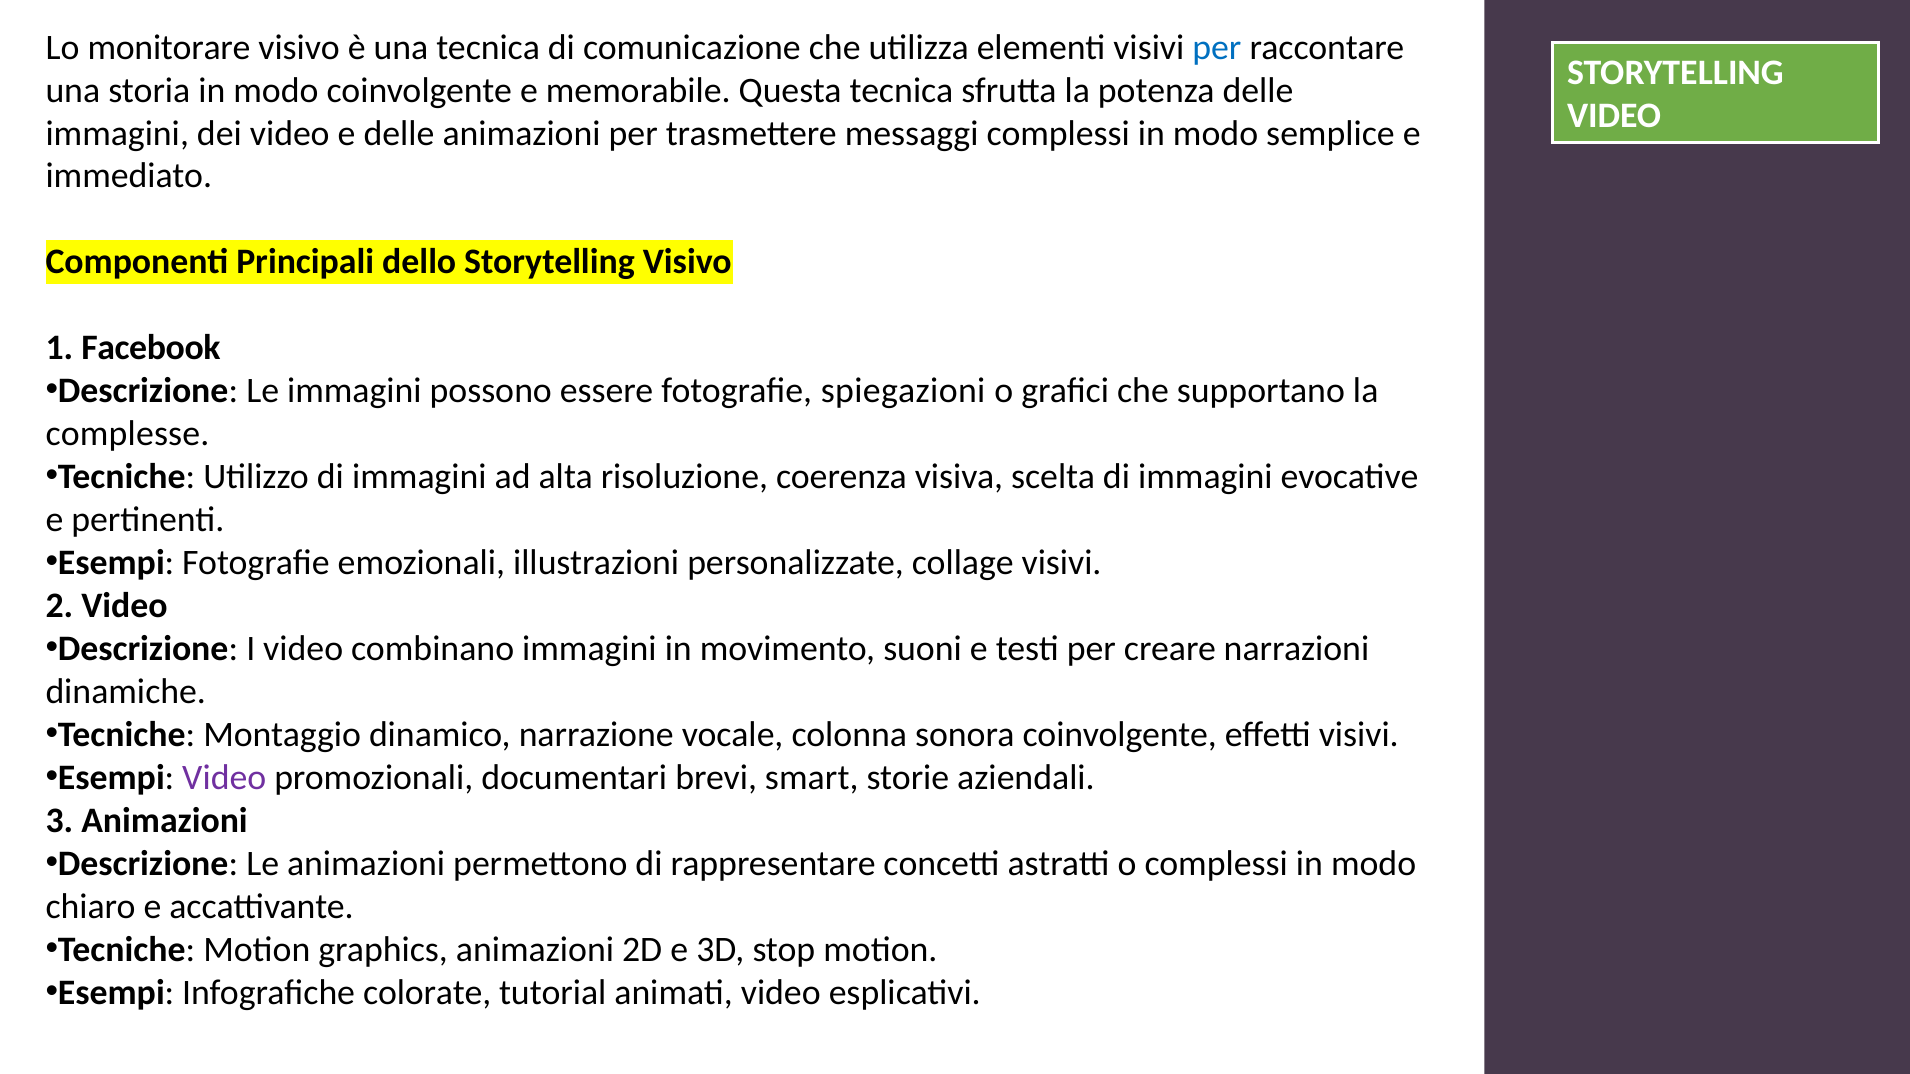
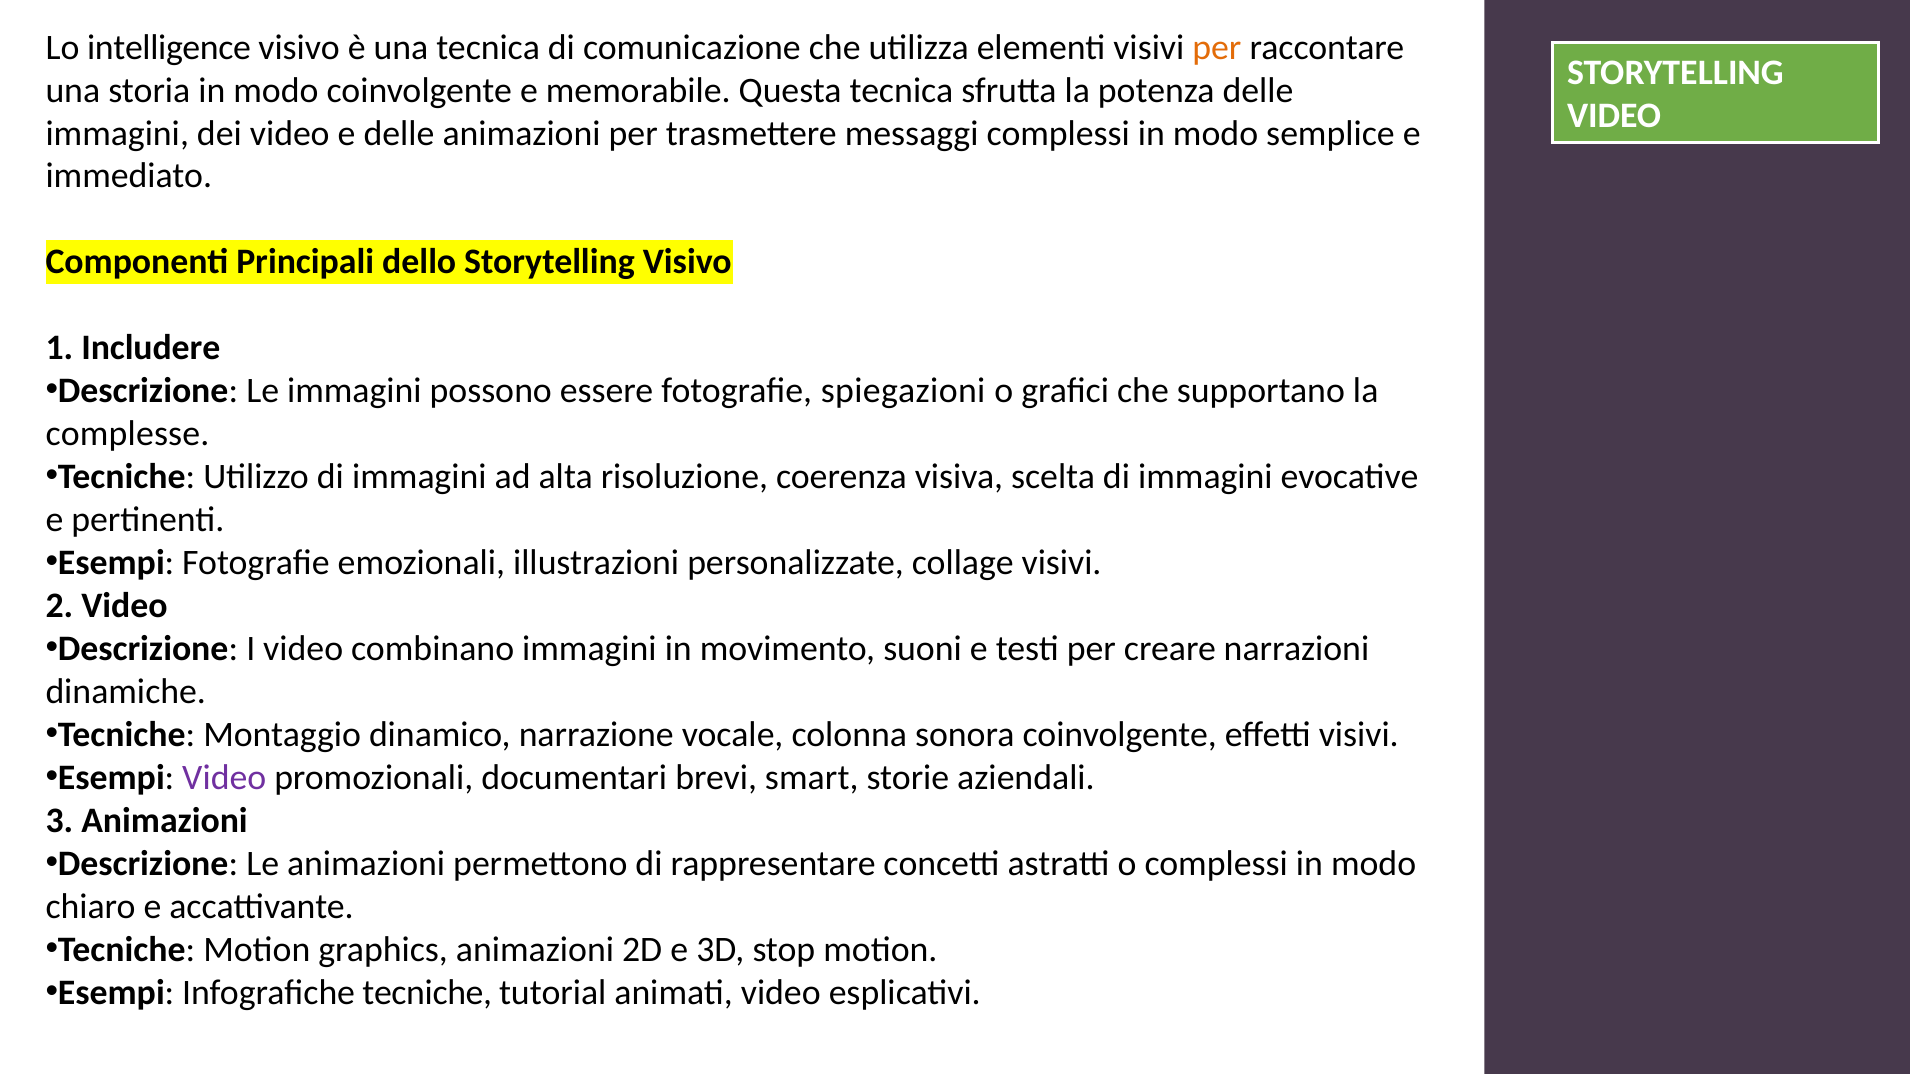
monitorare: monitorare -> intelligence
per at (1217, 47) colour: blue -> orange
Facebook: Facebook -> Includere
Infografiche colorate: colorate -> tecniche
